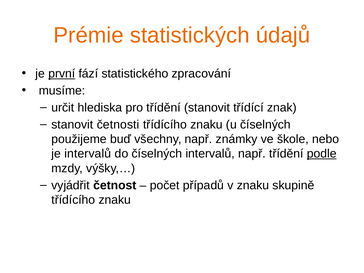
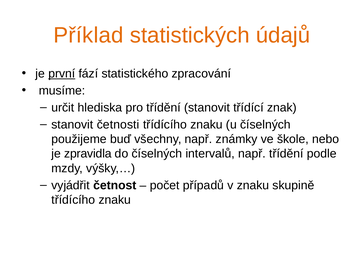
Prémie: Prémie -> Příklad
je intervalů: intervalů -> zpravidla
podle underline: present -> none
